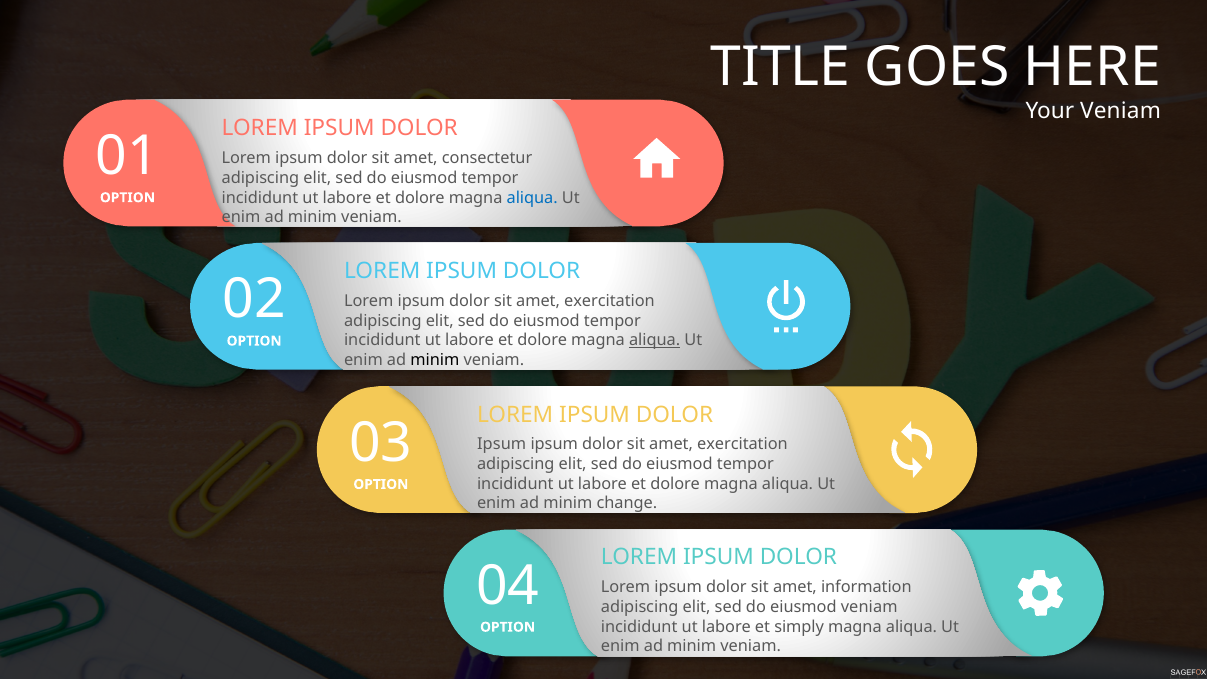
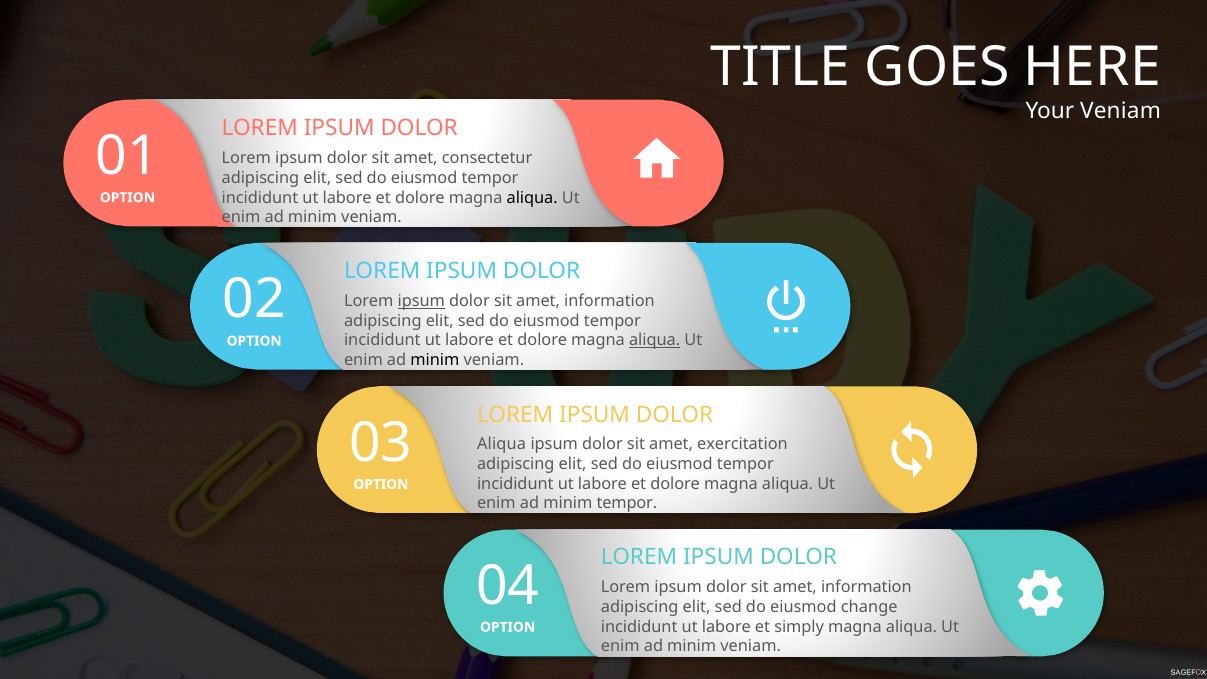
aliqua at (532, 198) colour: blue -> black
ipsum at (421, 301) underline: none -> present
exercitation at (609, 301): exercitation -> information
Ipsum at (502, 445): Ipsum -> Aliqua
minim change: change -> tempor
eiusmod veniam: veniam -> change
